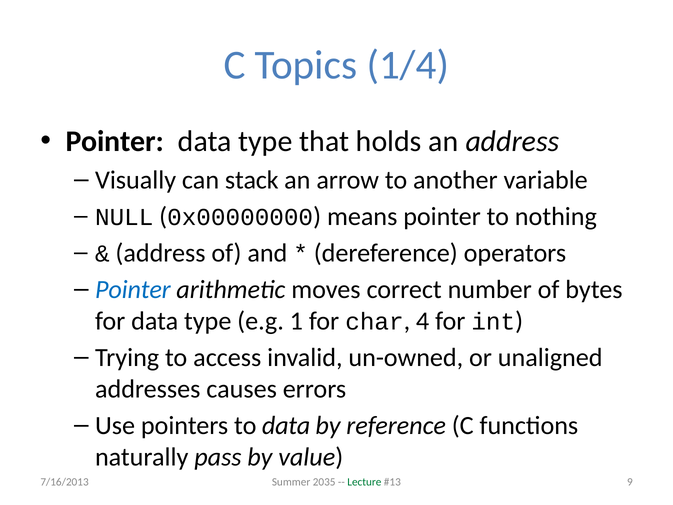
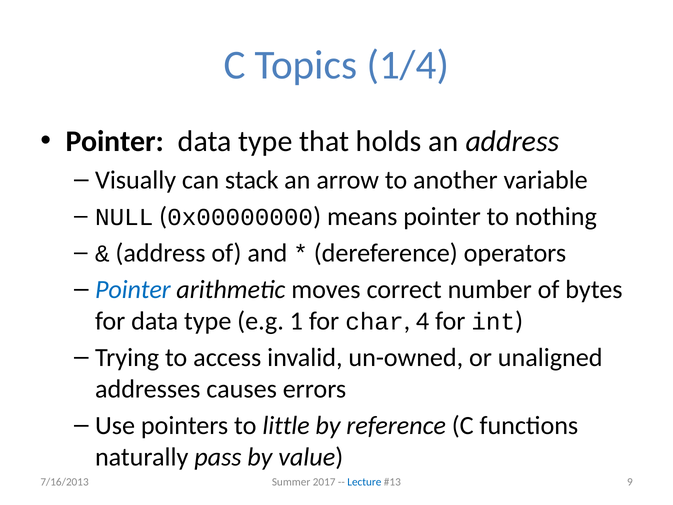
to data: data -> little
2035: 2035 -> 2017
Lecture colour: green -> blue
